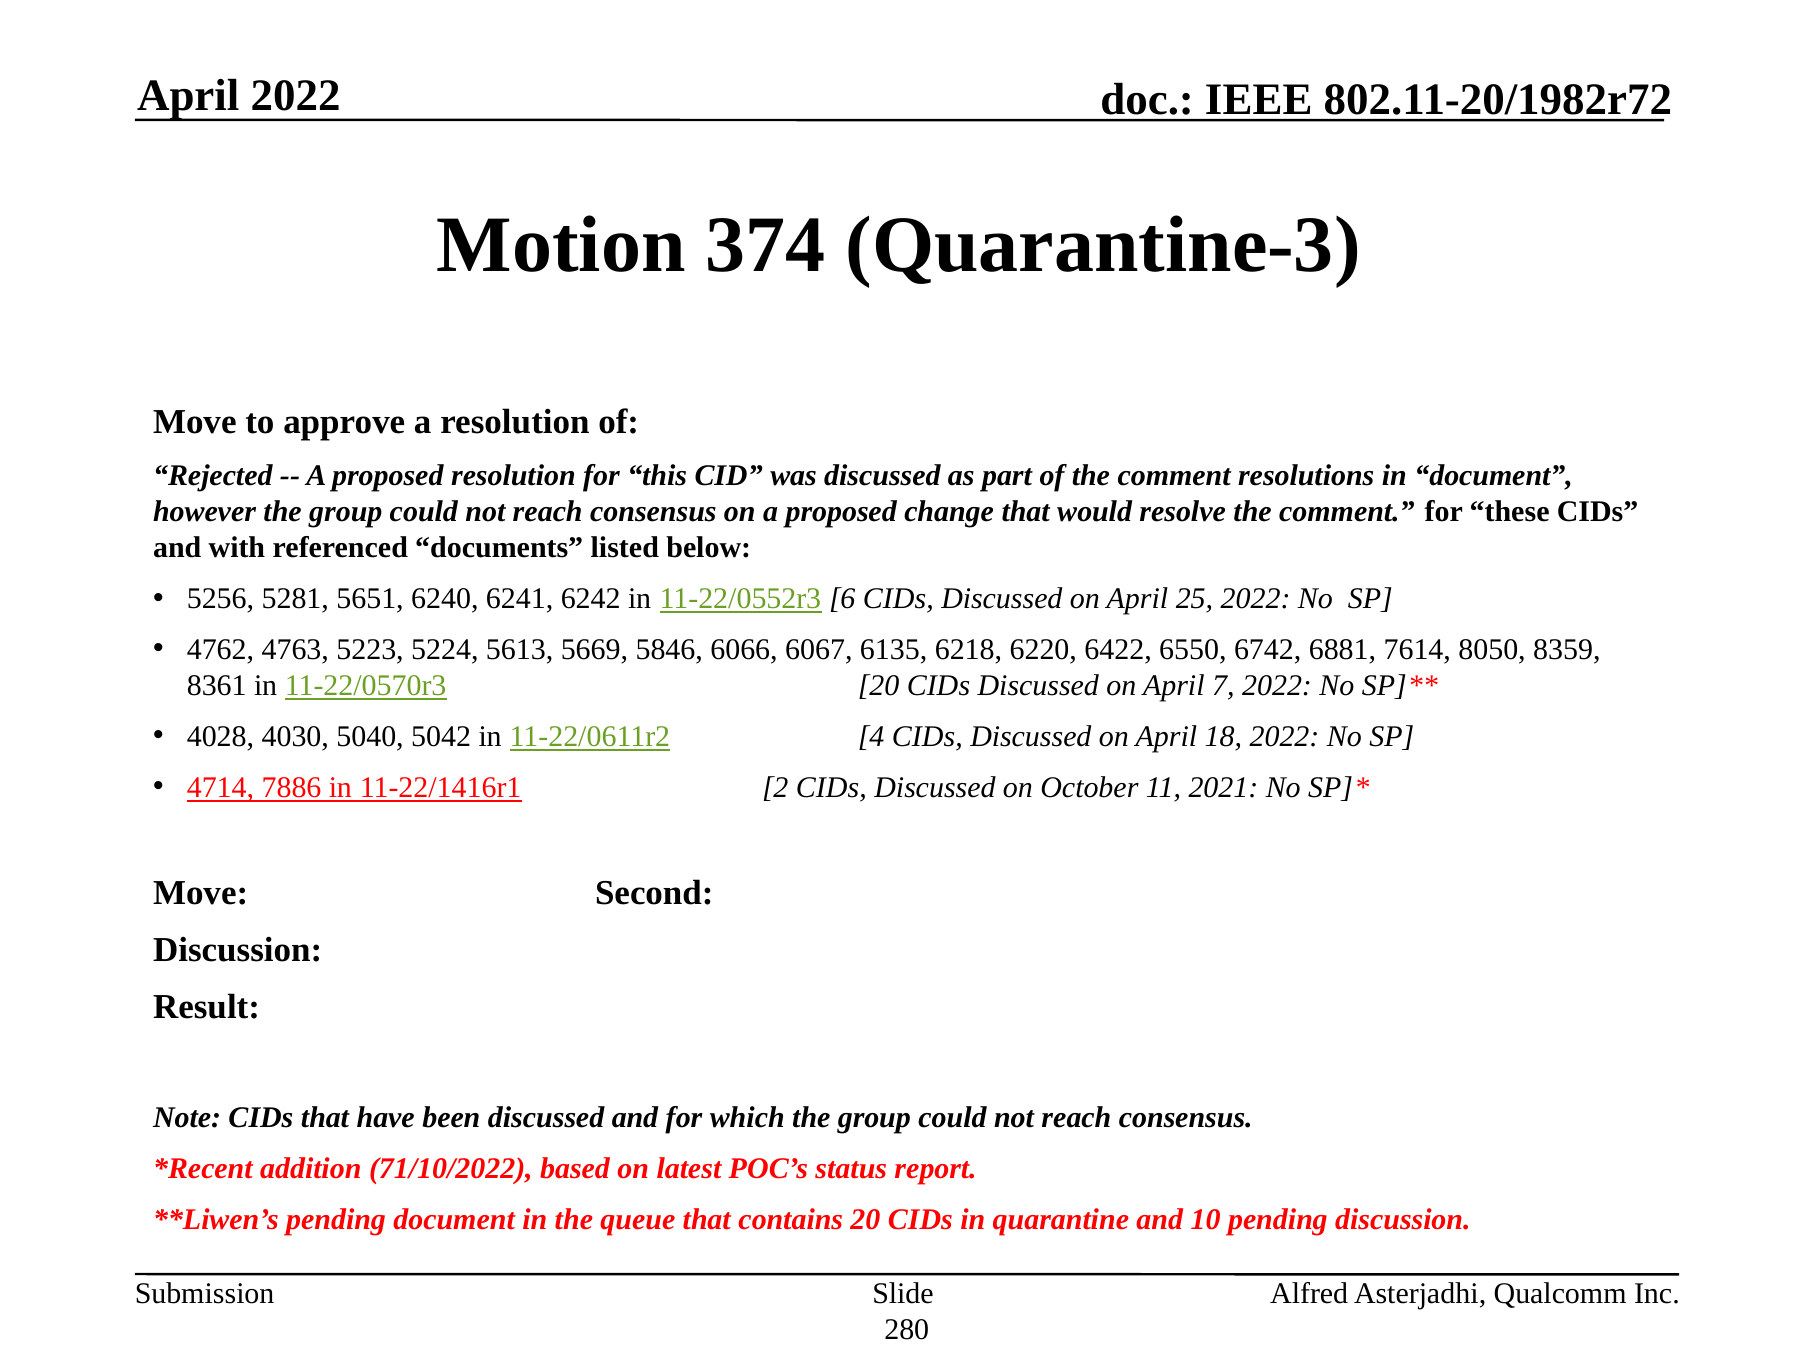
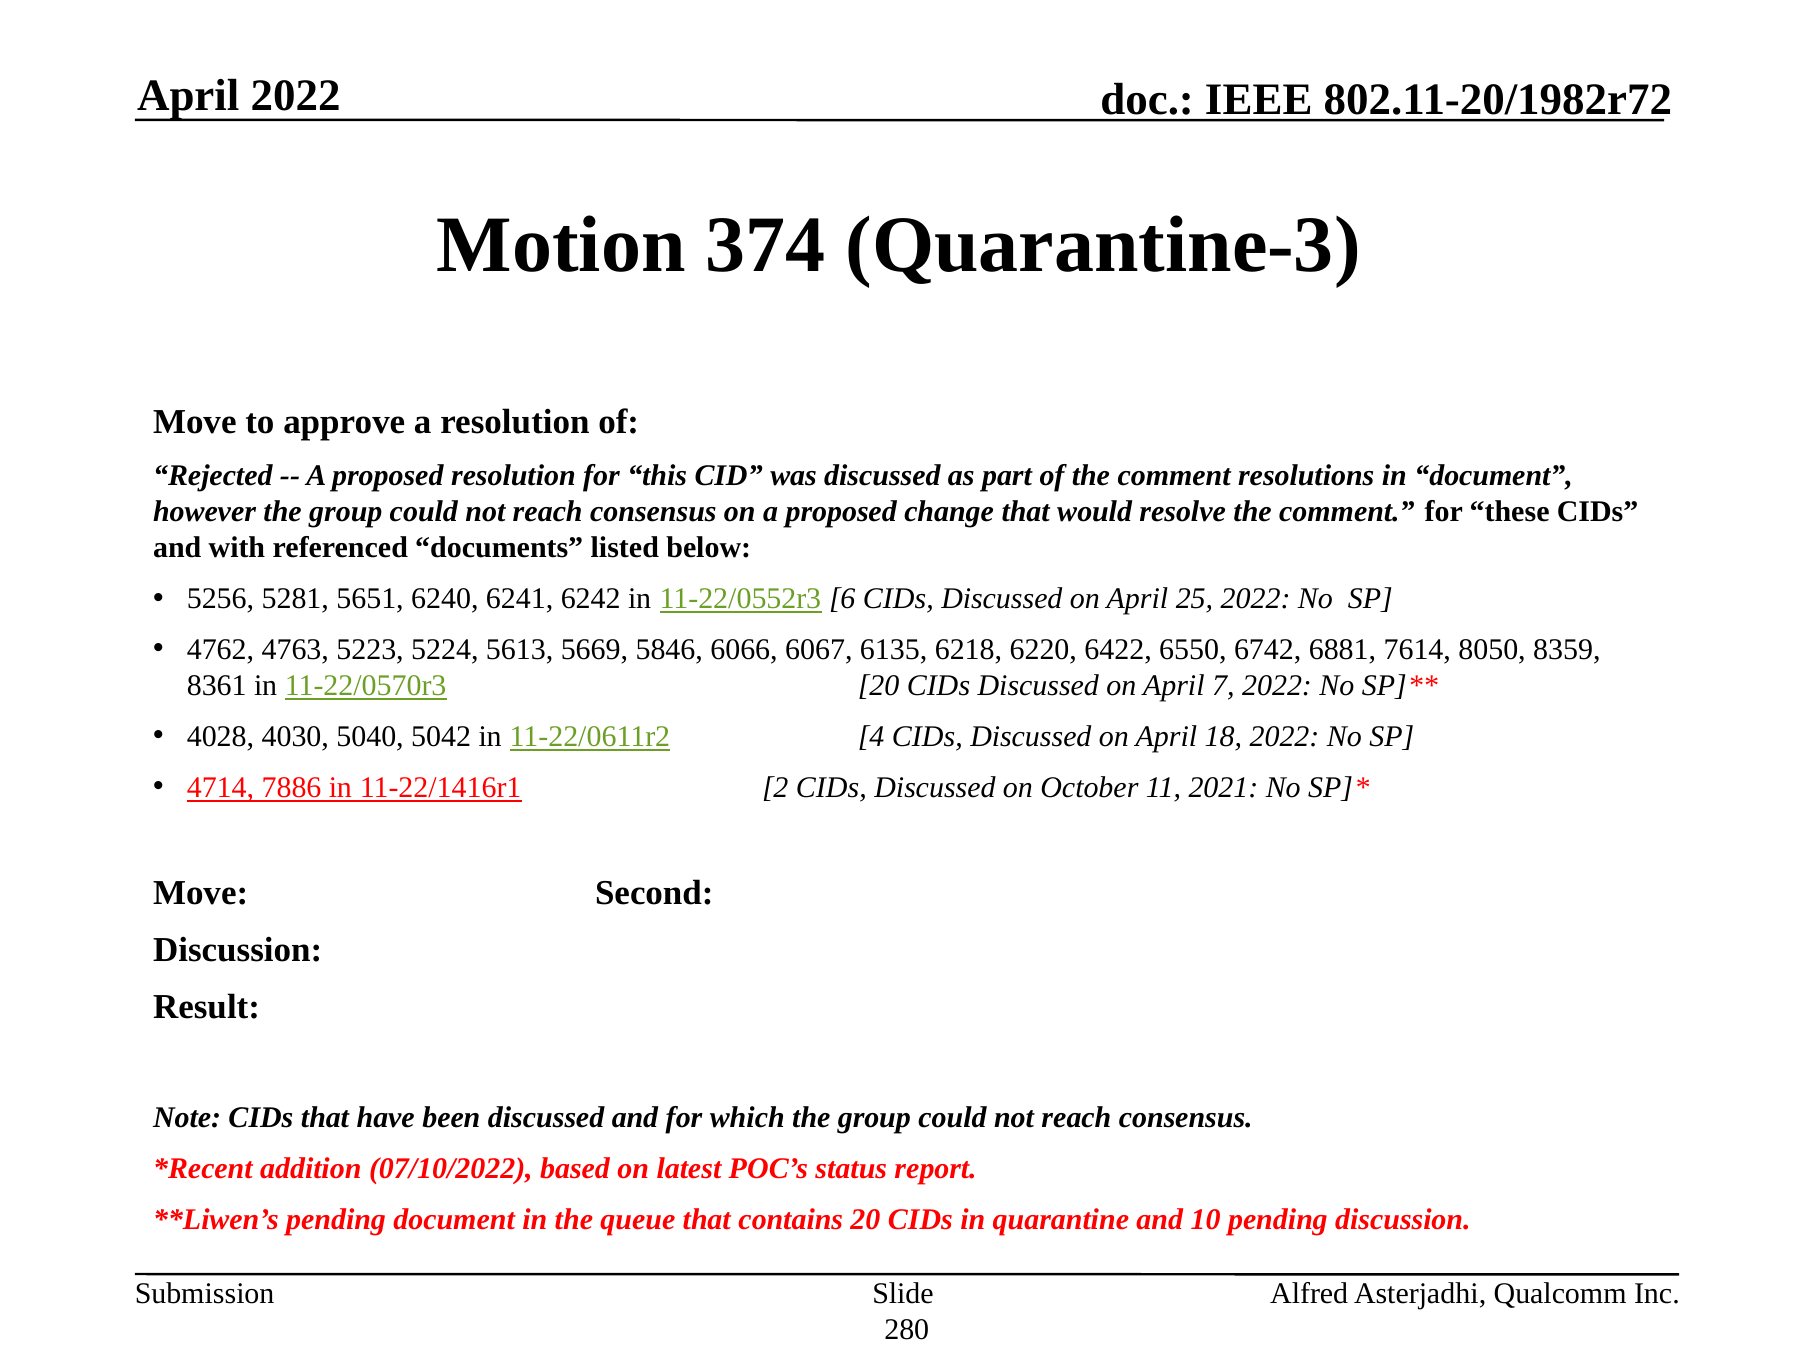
71/10/2022: 71/10/2022 -> 07/10/2022
